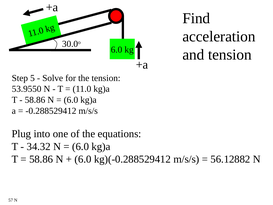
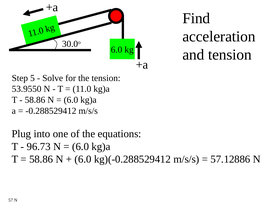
34.32: 34.32 -> 96.73
56.12882: 56.12882 -> 57.12886
